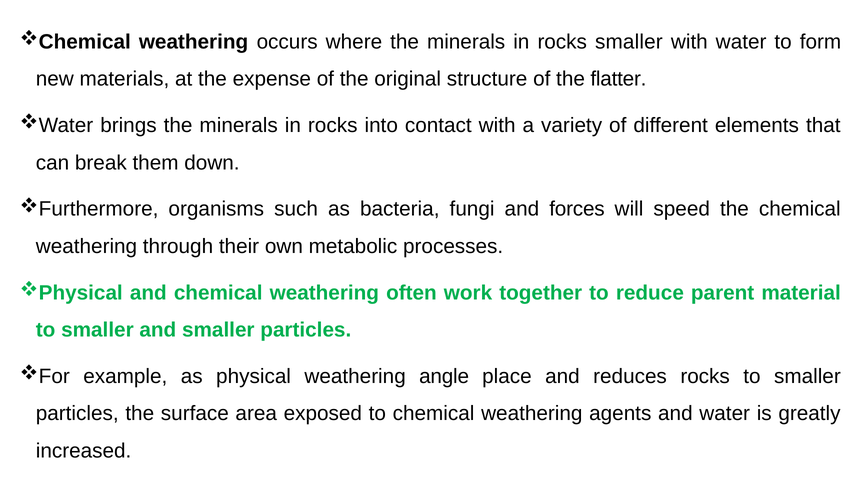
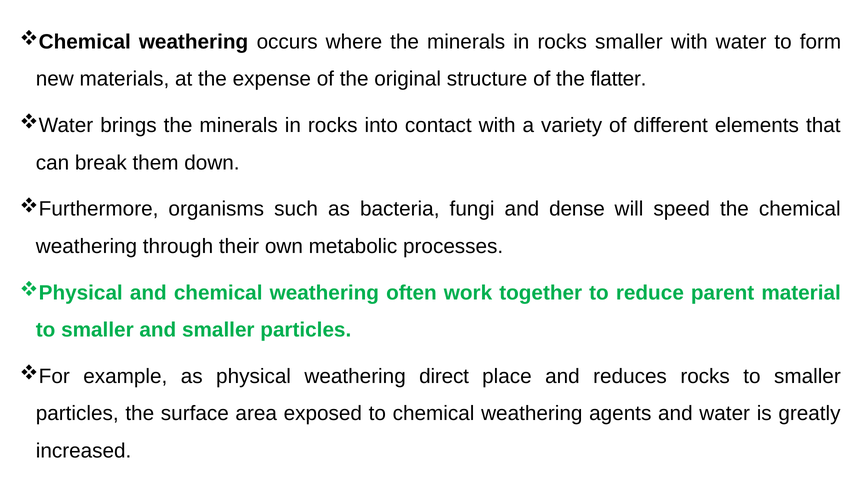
forces: forces -> dense
angle: angle -> direct
